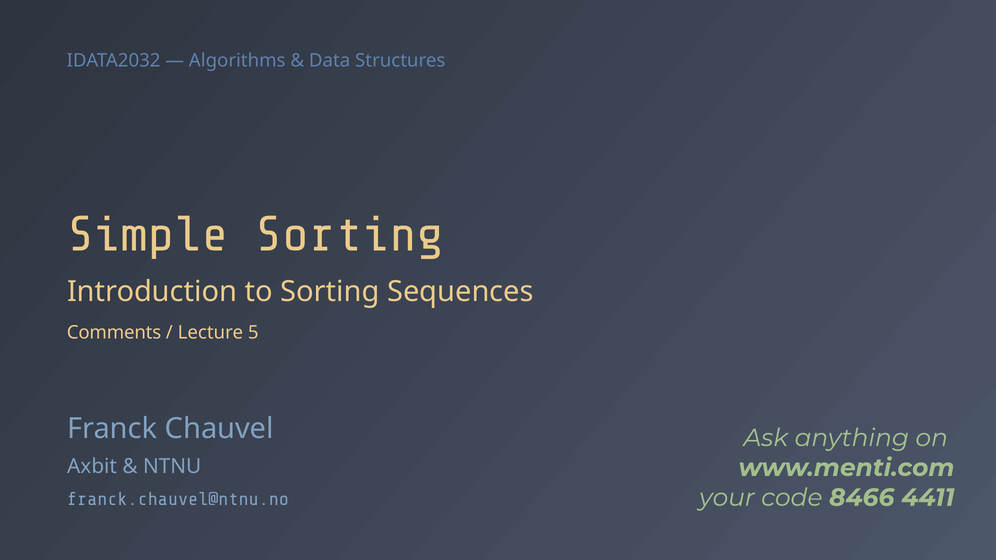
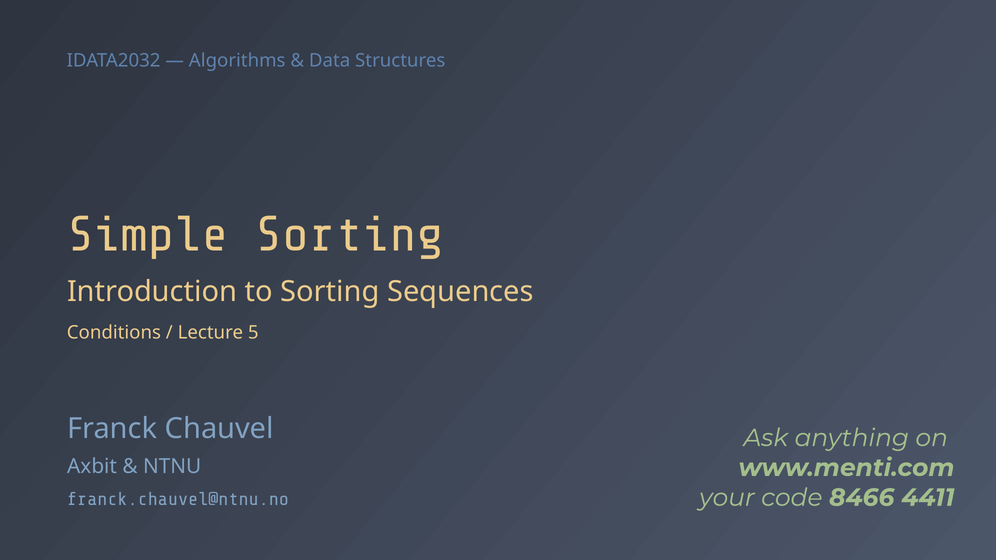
Comments: Comments -> Conditions
